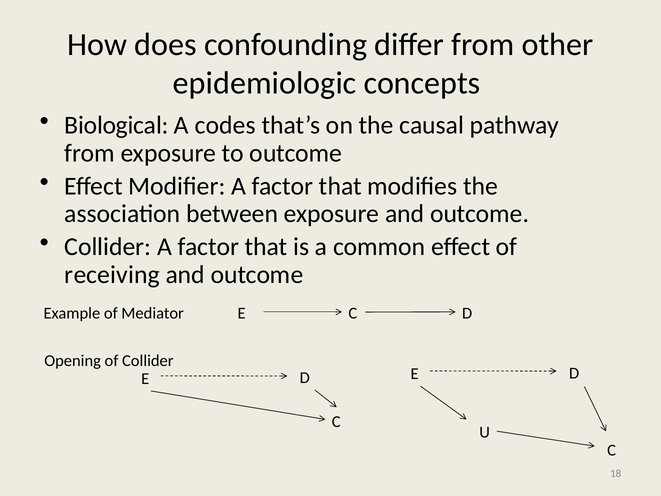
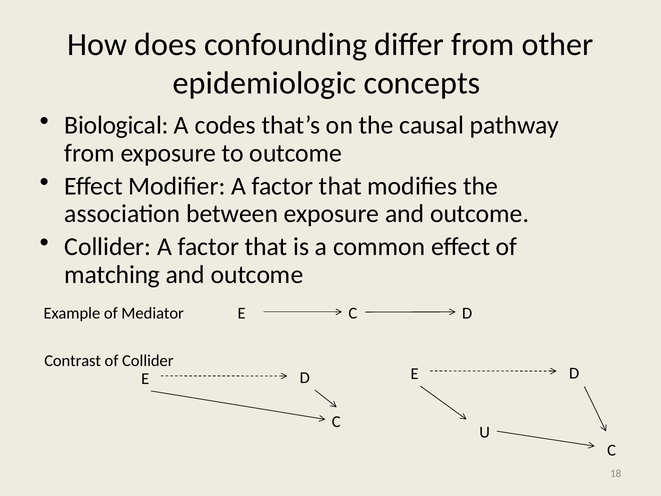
receiving: receiving -> matching
Opening: Opening -> Contrast
